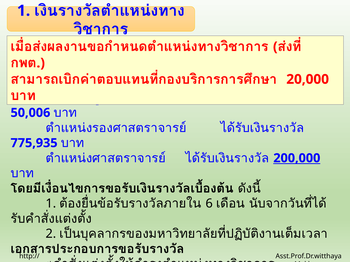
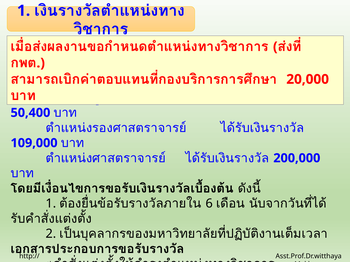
50,006: 50,006 -> 50,400
775,935: 775,935 -> 109,000
200,000 underline: present -> none
